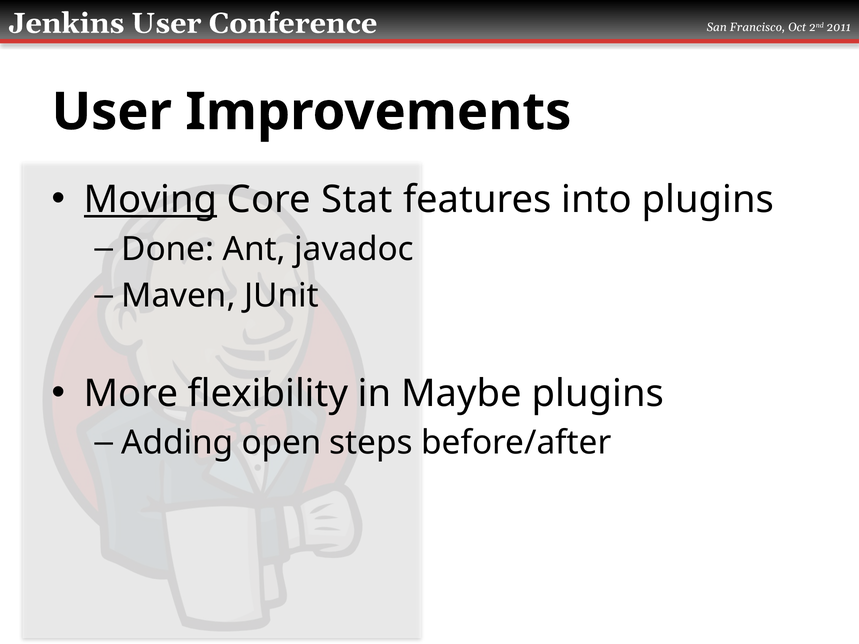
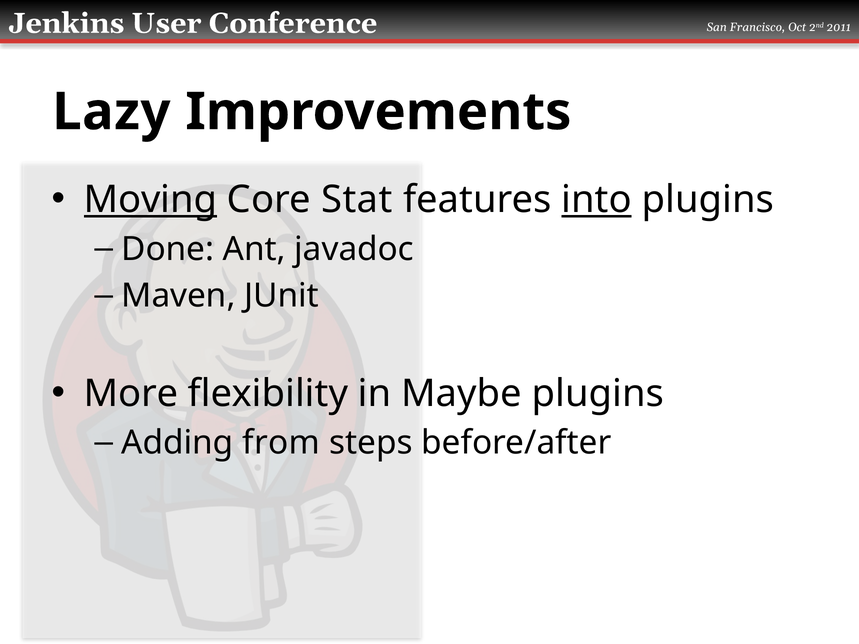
User at (112, 112): User -> Lazy
into underline: none -> present
open: open -> from
